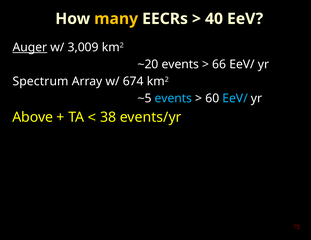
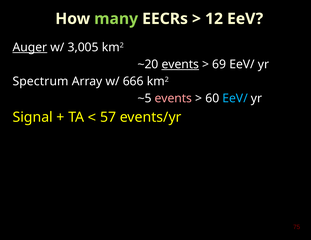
many colour: yellow -> light green
40: 40 -> 12
3,009: 3,009 -> 3,005
events at (180, 64) underline: none -> present
66: 66 -> 69
674: 674 -> 666
events at (173, 99) colour: light blue -> pink
Above: Above -> Signal
38: 38 -> 57
